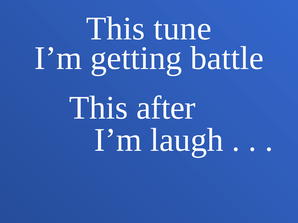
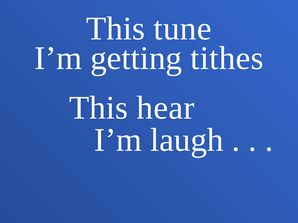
battle: battle -> tithes
after: after -> hear
